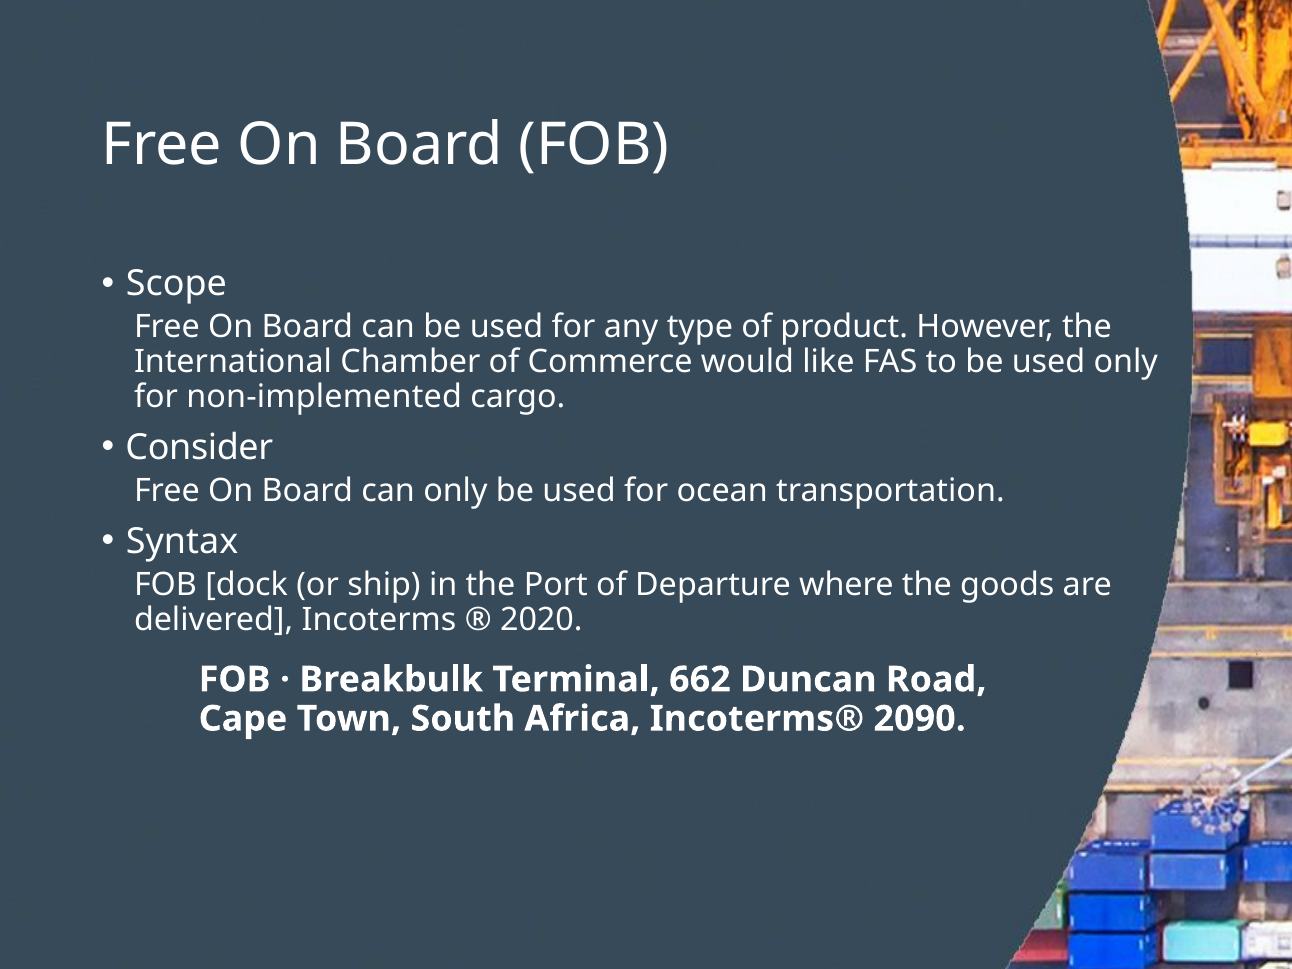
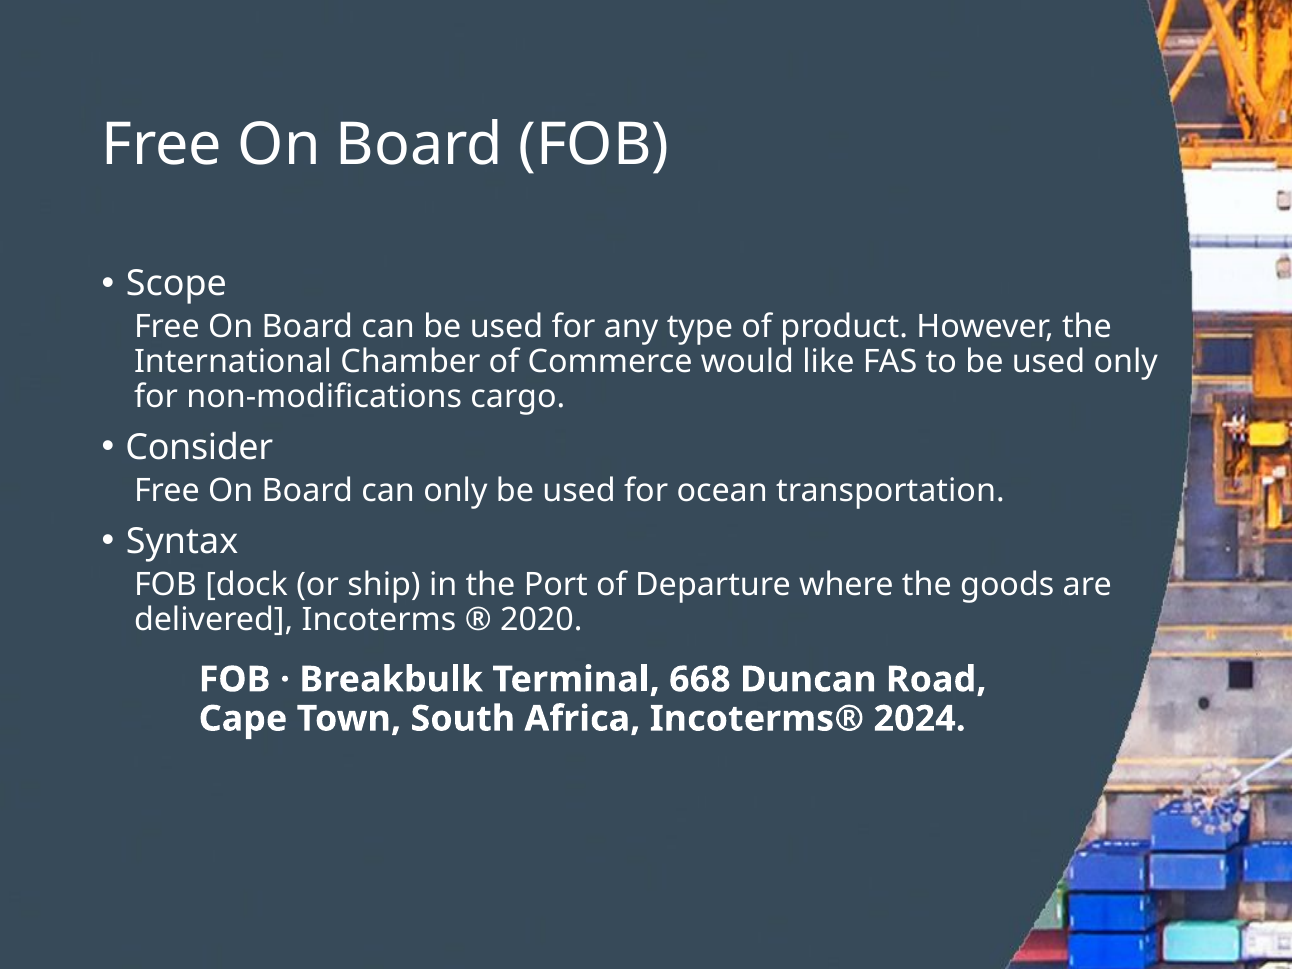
non-implemented: non-implemented -> non-modifications
662: 662 -> 668
2090: 2090 -> 2024
